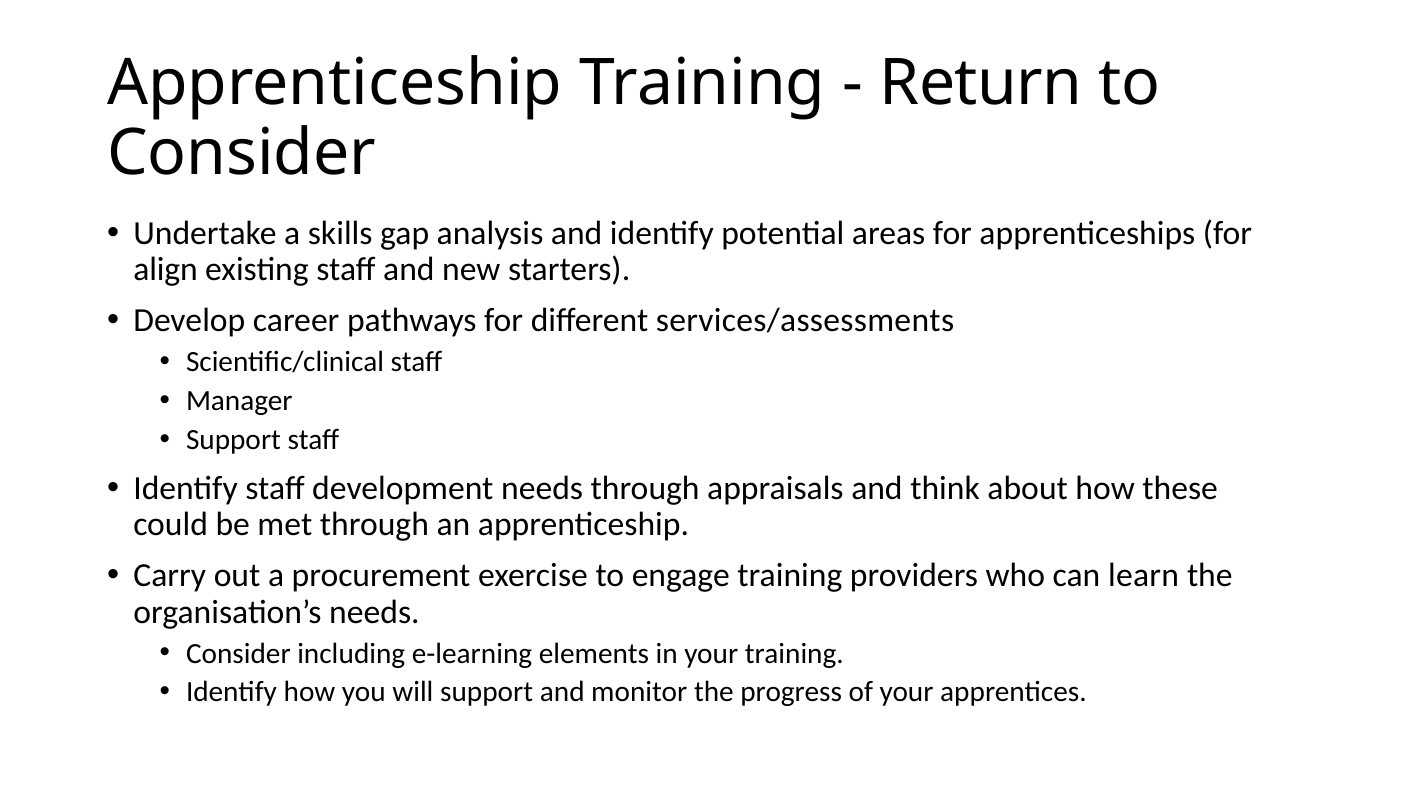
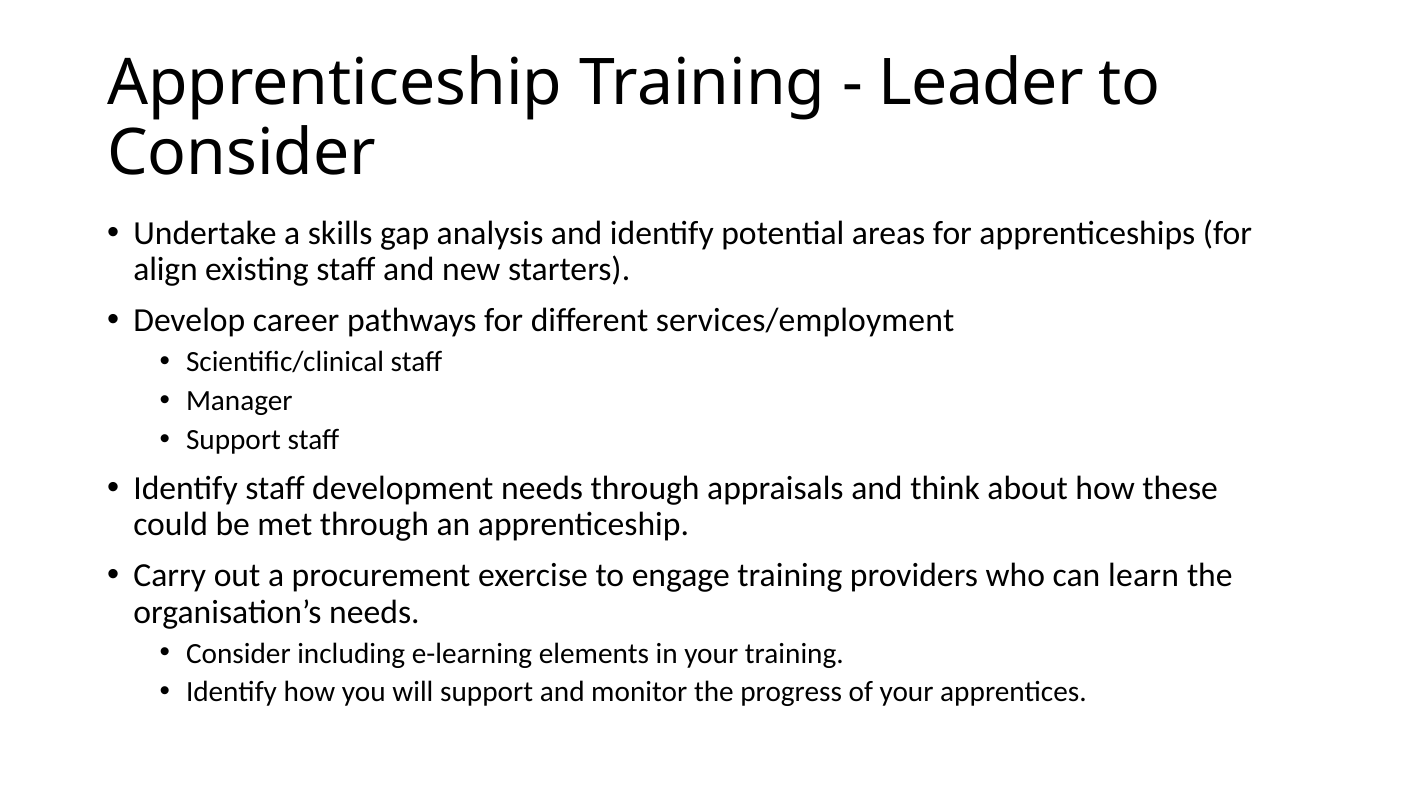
Return: Return -> Leader
services/assessments: services/assessments -> services/employment
